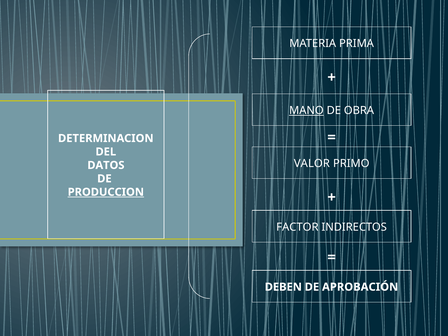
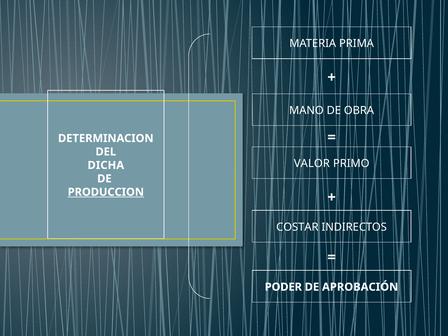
MANO underline: present -> none
DATOS: DATOS -> DICHA
FACTOR: FACTOR -> COSTAR
DEBEN: DEBEN -> PODER
